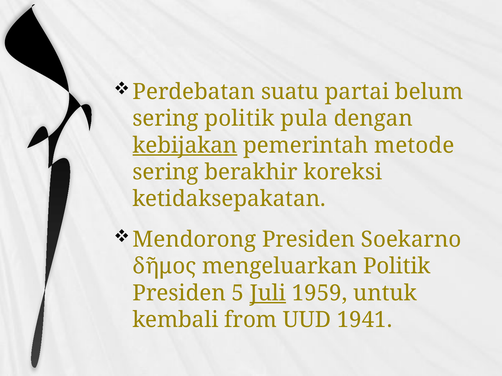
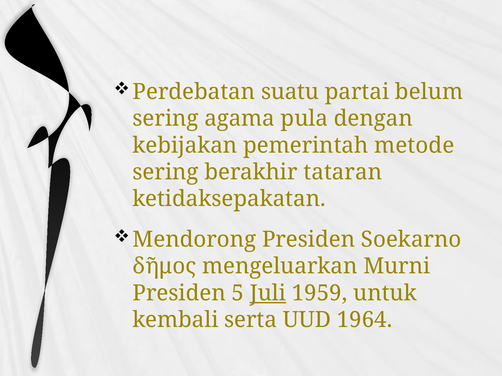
sering politik: politik -> agama
kebijakan underline: present -> none
koreksi: koreksi -> tataran
mengeluarkan Politik: Politik -> Murni
from: from -> serta
1941: 1941 -> 1964
